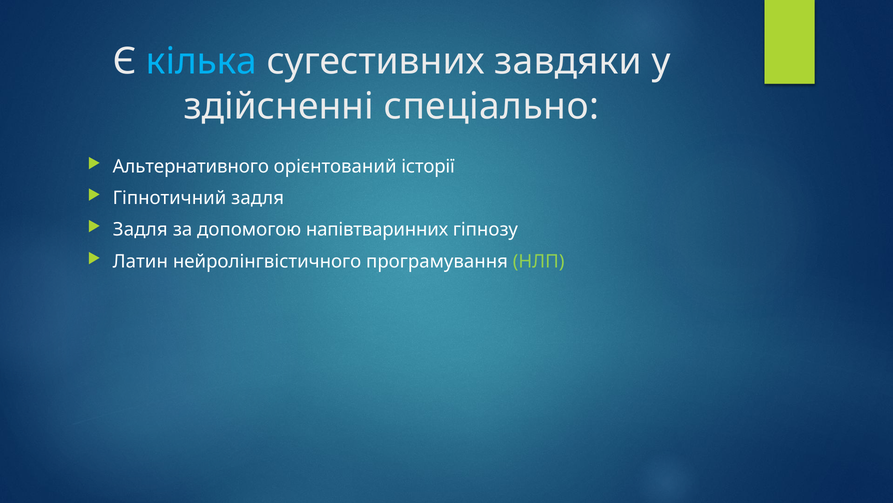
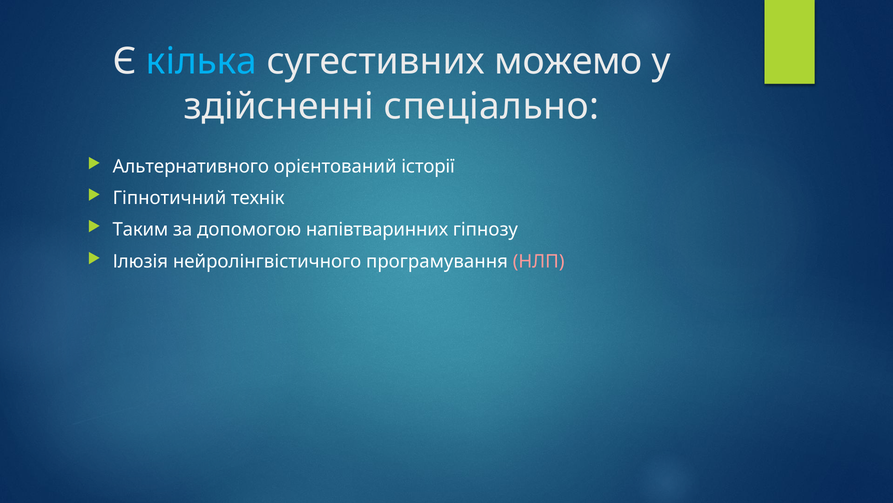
завдяки: завдяки -> можемо
Гіпнотичний задля: задля -> технік
Задля at (140, 229): Задля -> Таким
Латин: Латин -> Ілюзія
НЛП colour: light green -> pink
